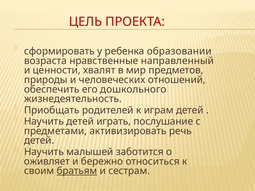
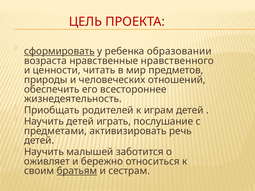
сформировать underline: none -> present
направленный: направленный -> нравственного
хвалят: хвалят -> читать
дошкольного: дошкольного -> всестороннее
